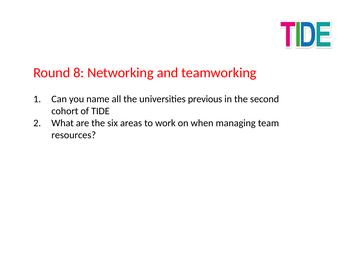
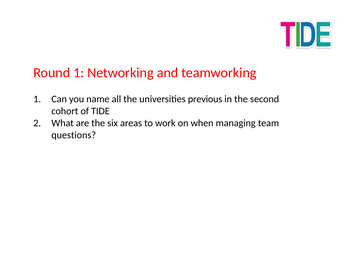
Round 8: 8 -> 1
resources: resources -> questions
